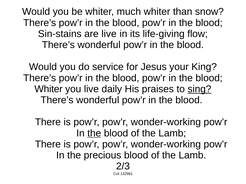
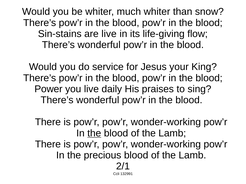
Whiter at (49, 89): Whiter -> Power
sing underline: present -> none
2/3: 2/3 -> 2/1
